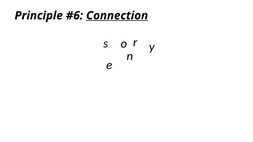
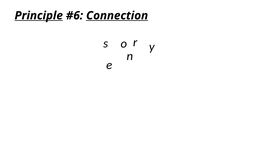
Principle underline: none -> present
